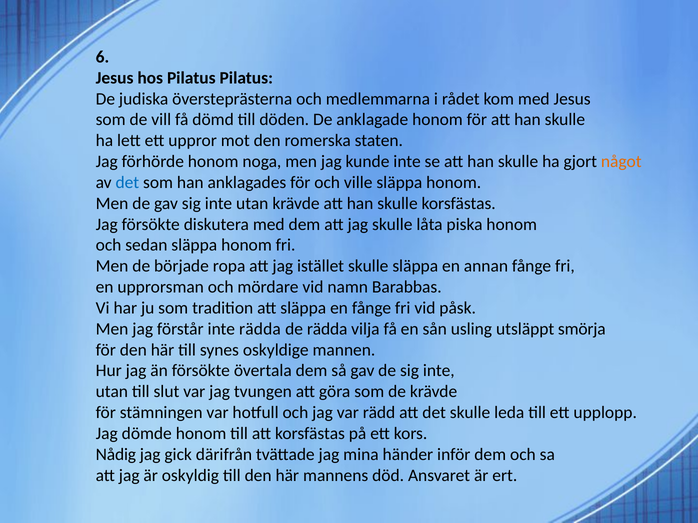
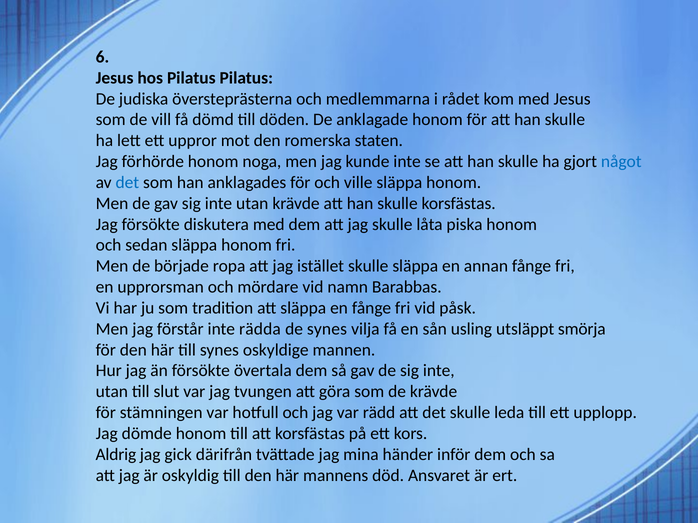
något colour: orange -> blue
de rädda: rädda -> synes
Nådig: Nådig -> Aldrig
